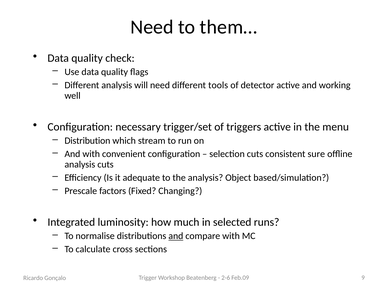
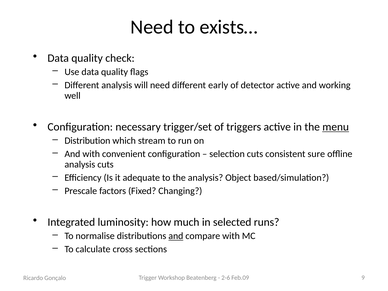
them…: them… -> exists…
tools: tools -> early
menu underline: none -> present
